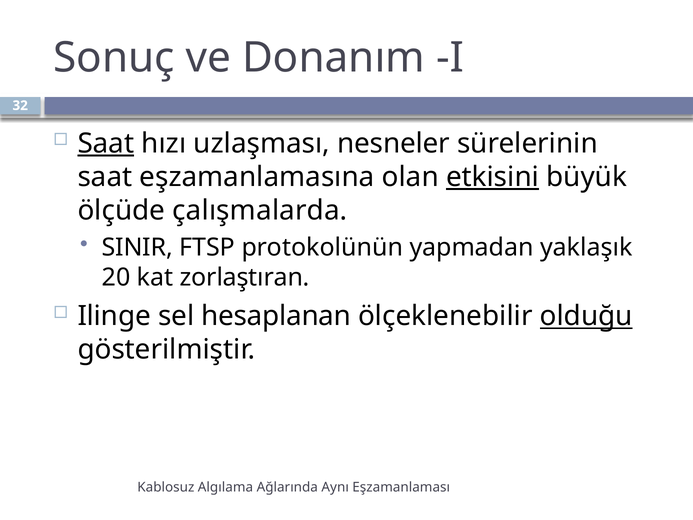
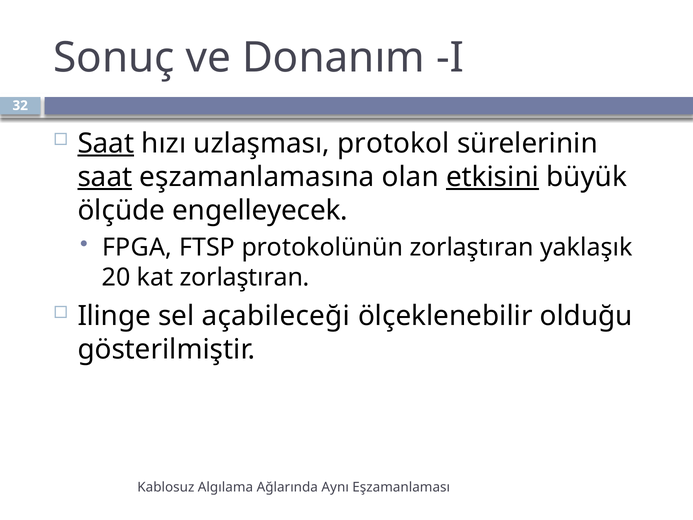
nesneler: nesneler -> protokol
saat at (105, 177) underline: none -> present
çalışmalarda: çalışmalarda -> engelleyecek
SINIR: SINIR -> FPGA
protokolünün yapmadan: yapmadan -> zorlaştıran
hesaplanan: hesaplanan -> açabileceği
olduğu underline: present -> none
